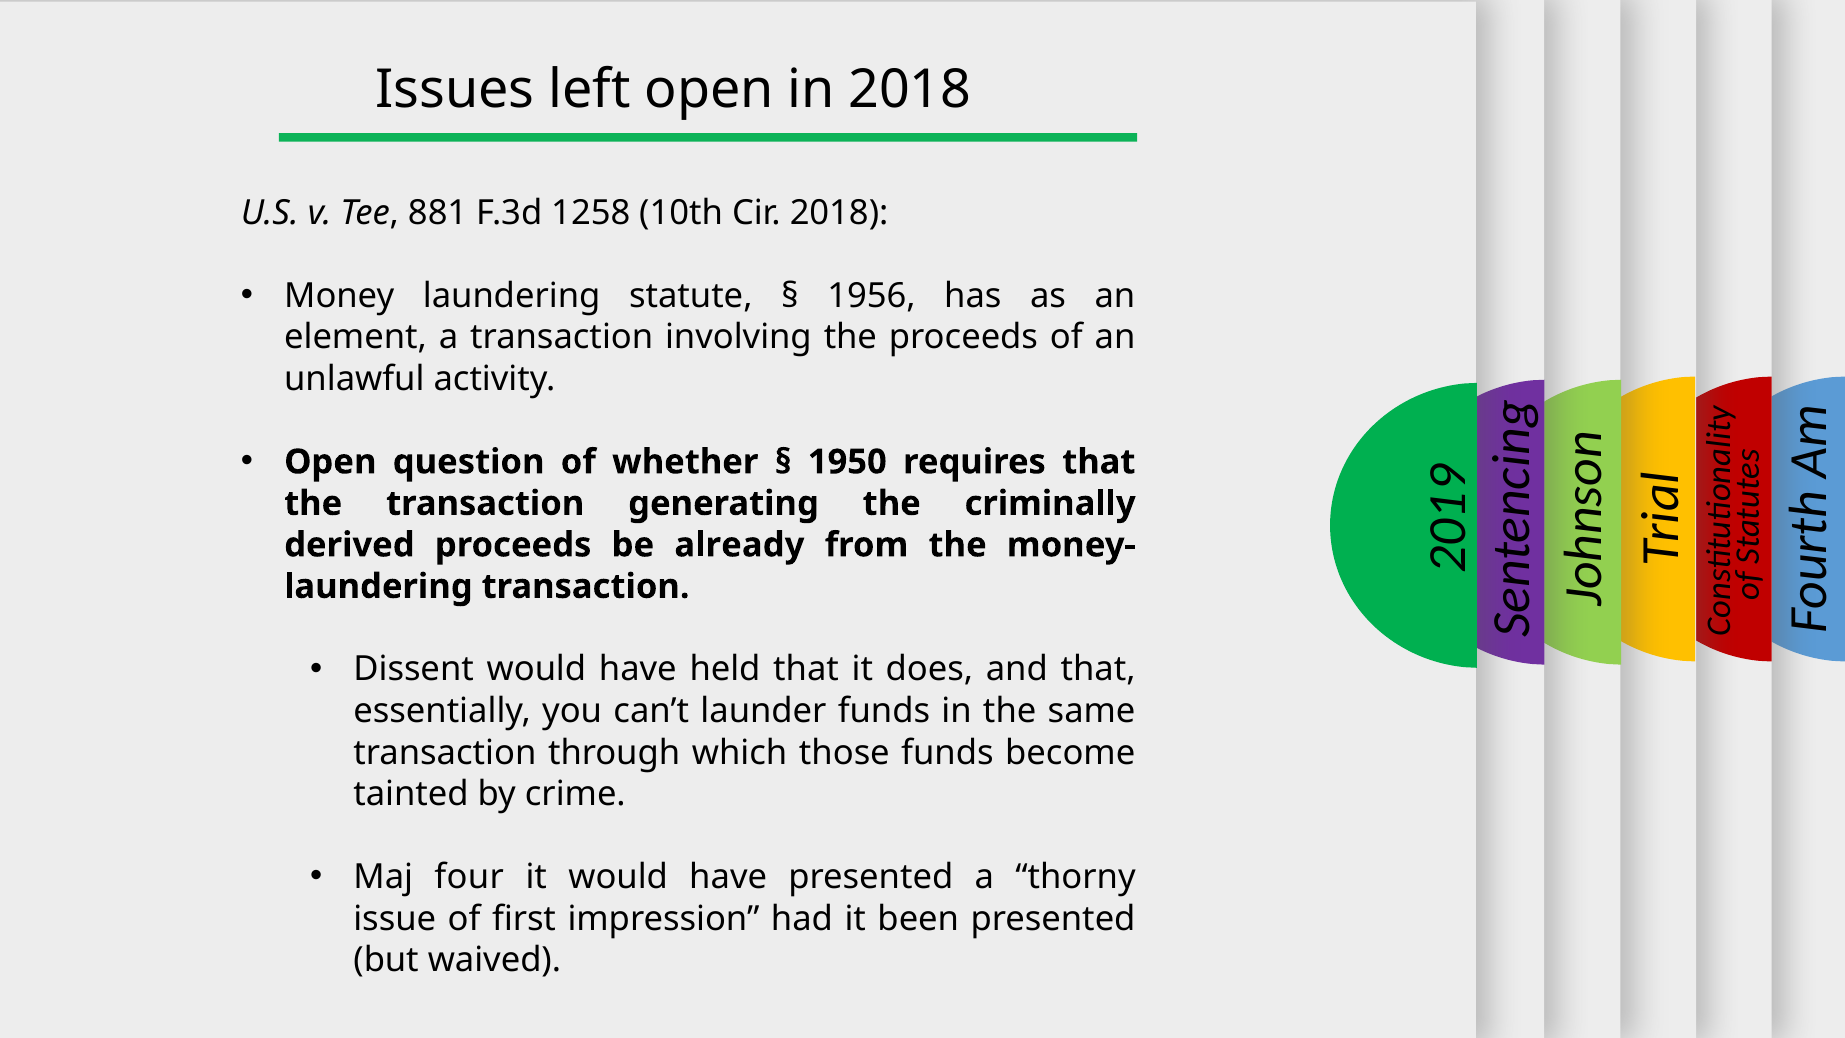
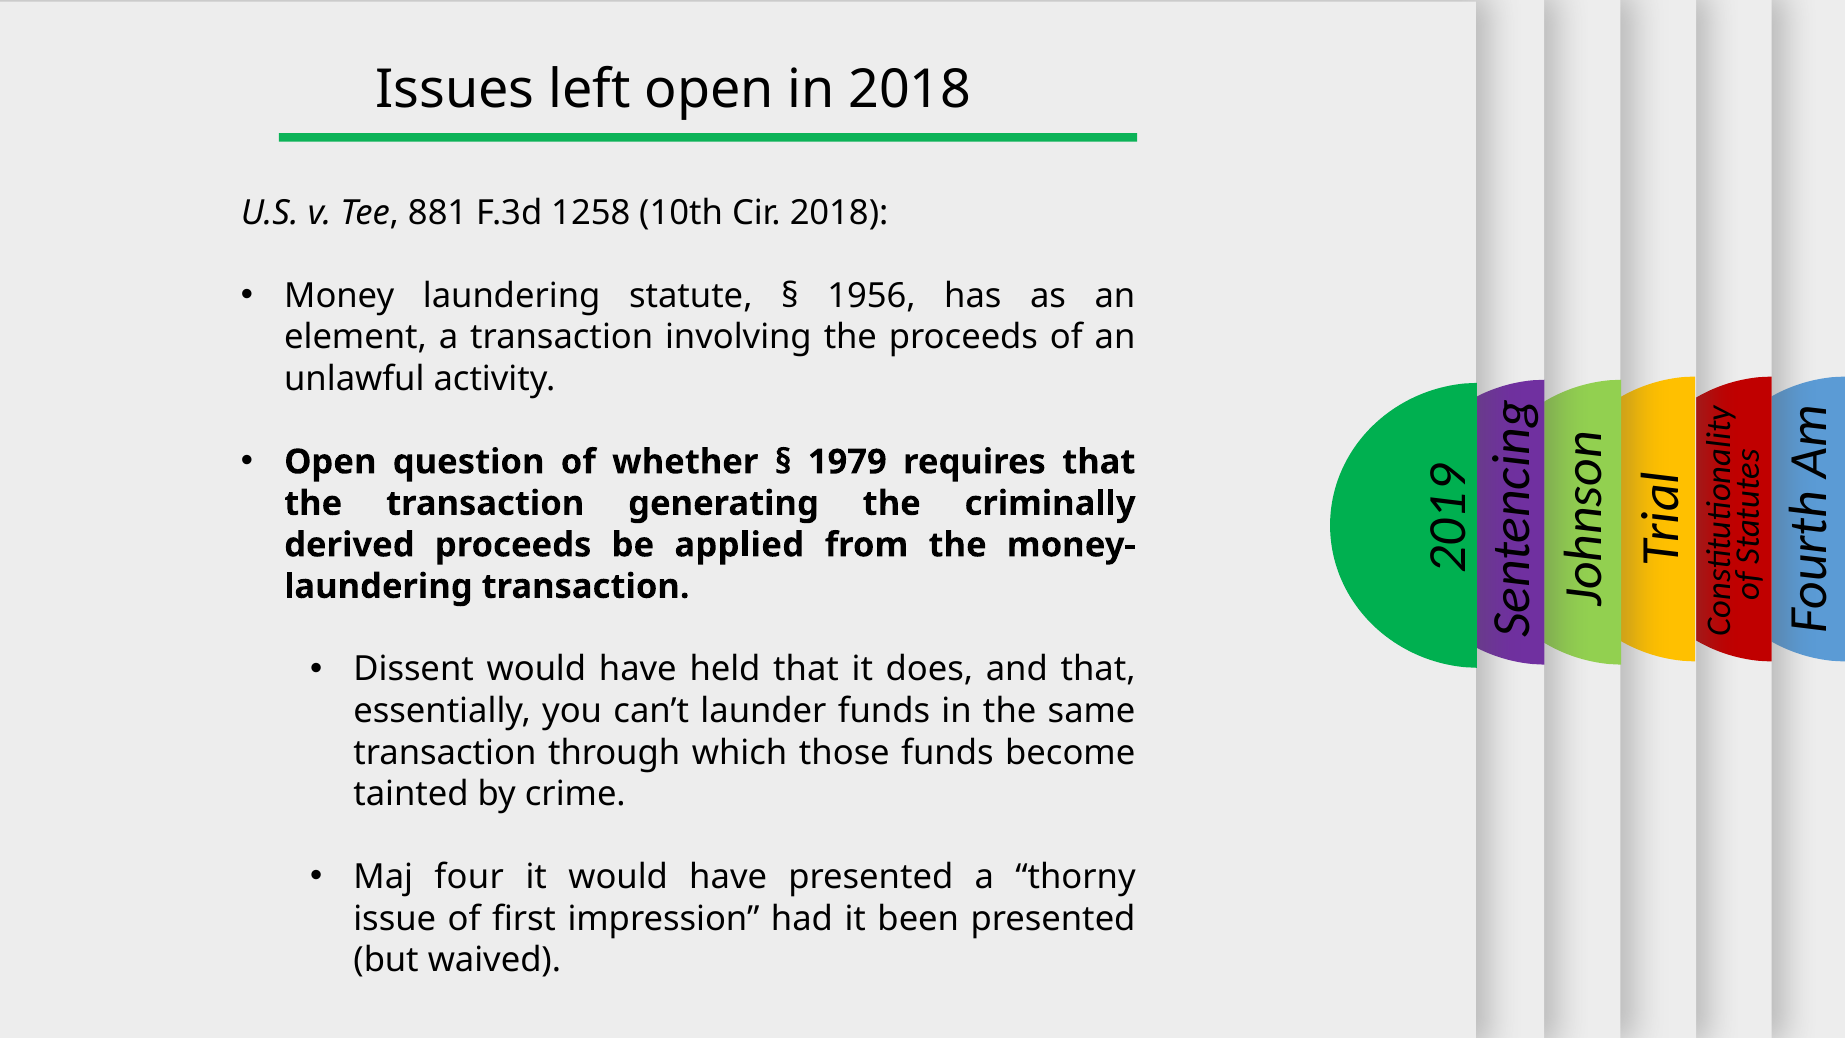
1950: 1950 -> 1979
already: already -> applied
